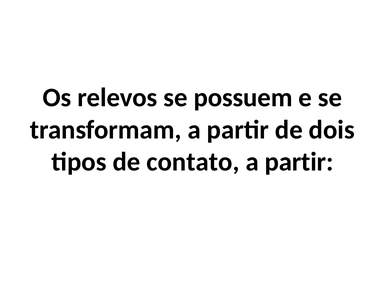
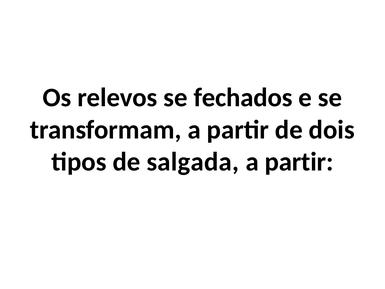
possuem: possuem -> fechados
contato: contato -> salgada
